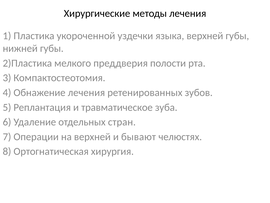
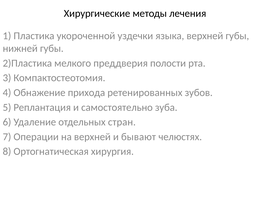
Обнажение лечения: лечения -> прихода
травматическое: травматическое -> самостоятельно
